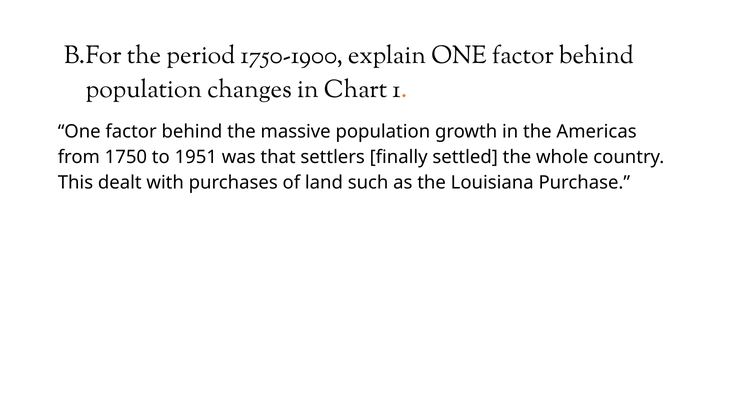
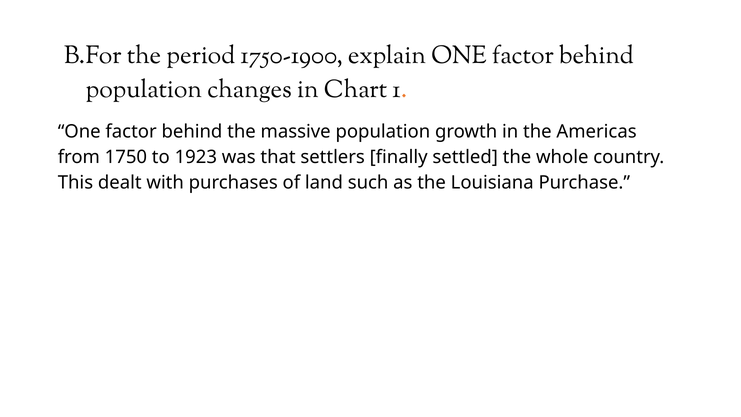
1951: 1951 -> 1923
